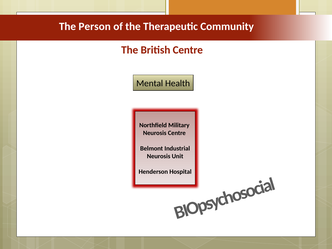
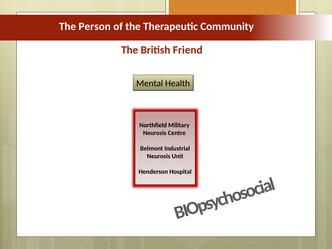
British Centre: Centre -> Friend
